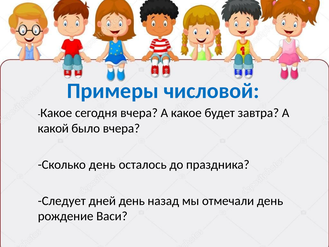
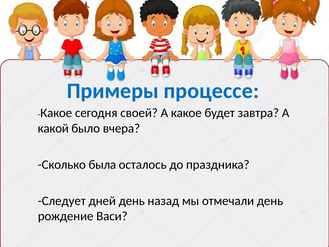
числовой: числовой -> процессе
сегодня вчера: вчера -> своей
Сколько день: день -> была
